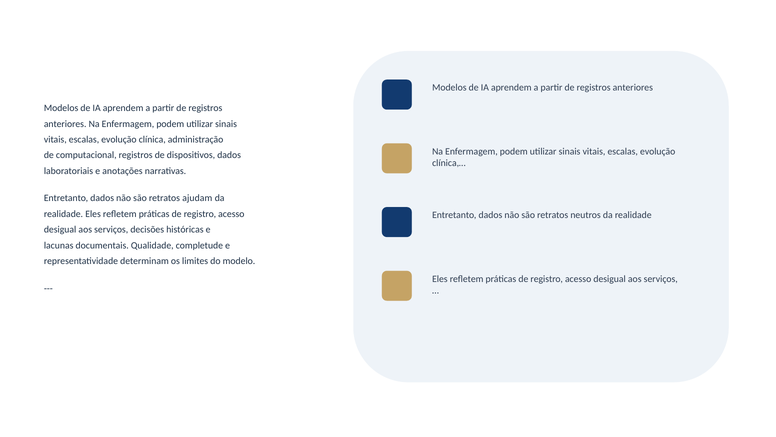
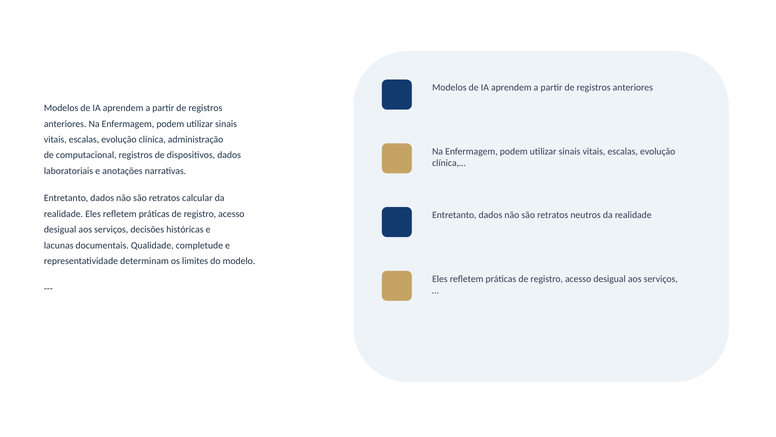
ajudam: ajudam -> calcular
